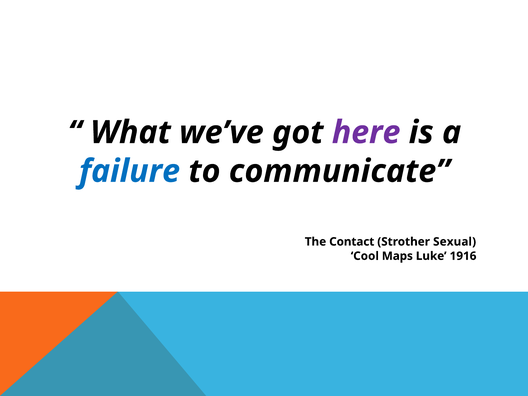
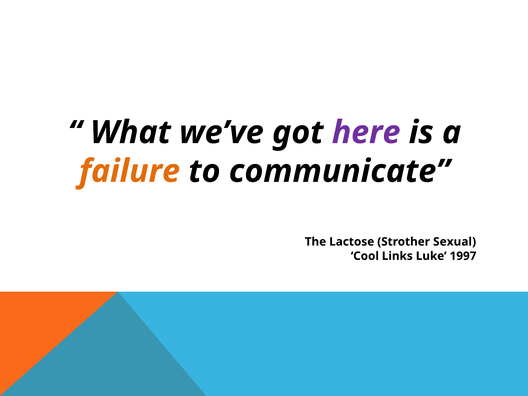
failure colour: blue -> orange
Contact: Contact -> Lactose
Maps: Maps -> Links
1916: 1916 -> 1997
